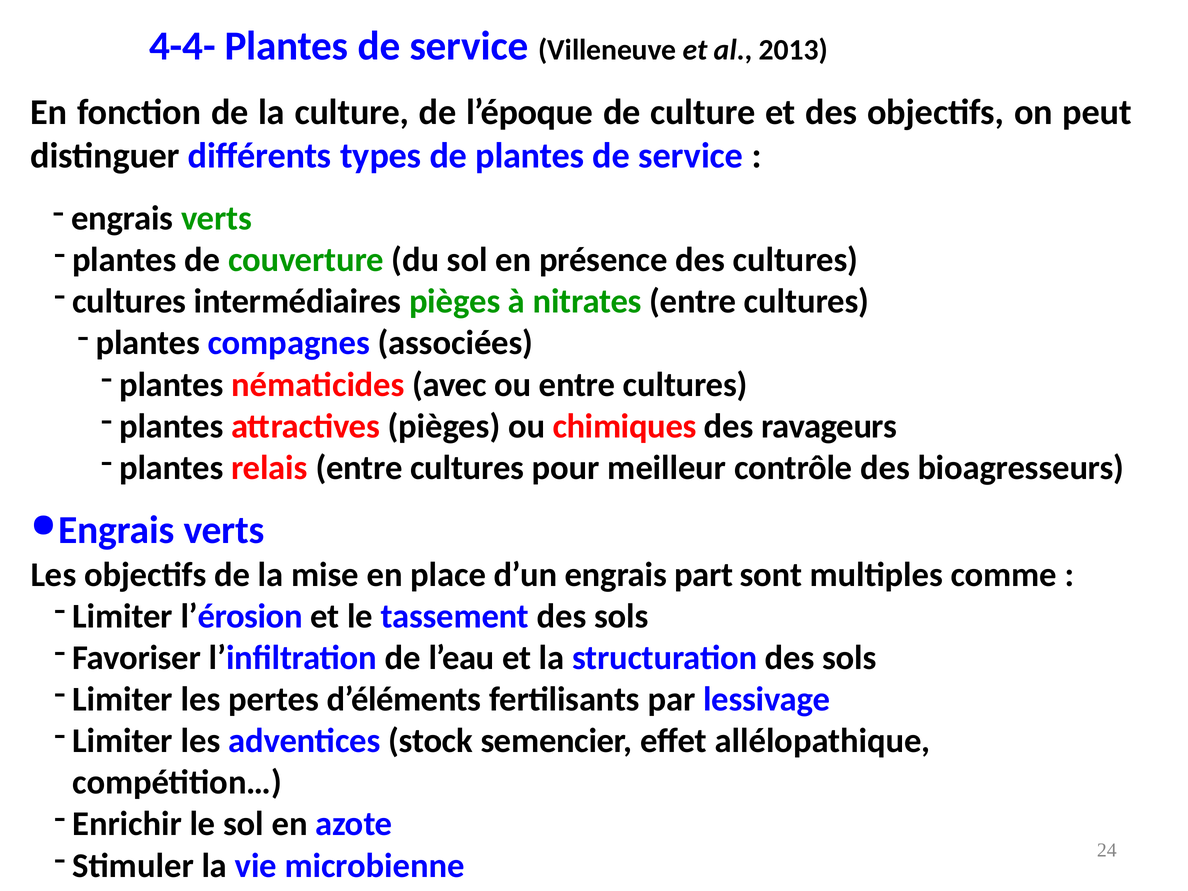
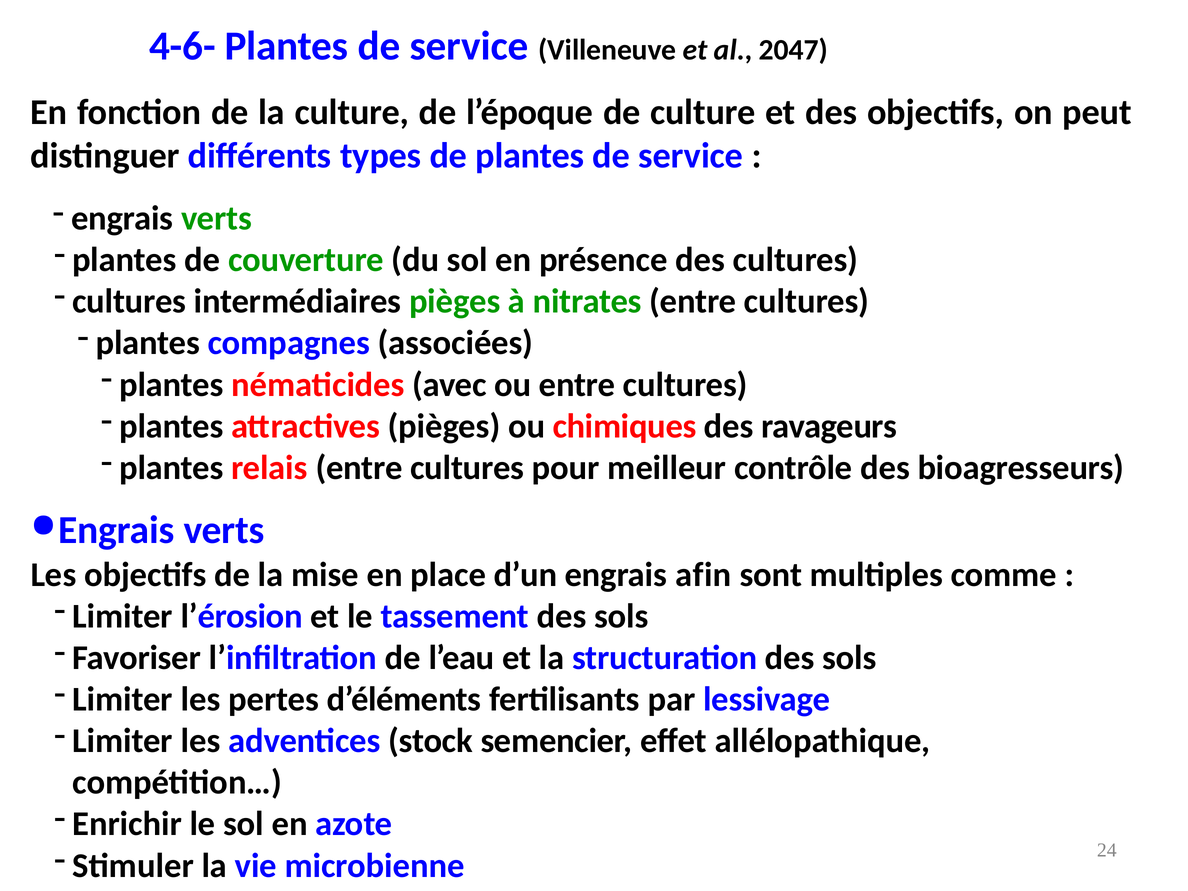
4-4-: 4-4- -> 4-6-
2013: 2013 -> 2047
part: part -> afin
